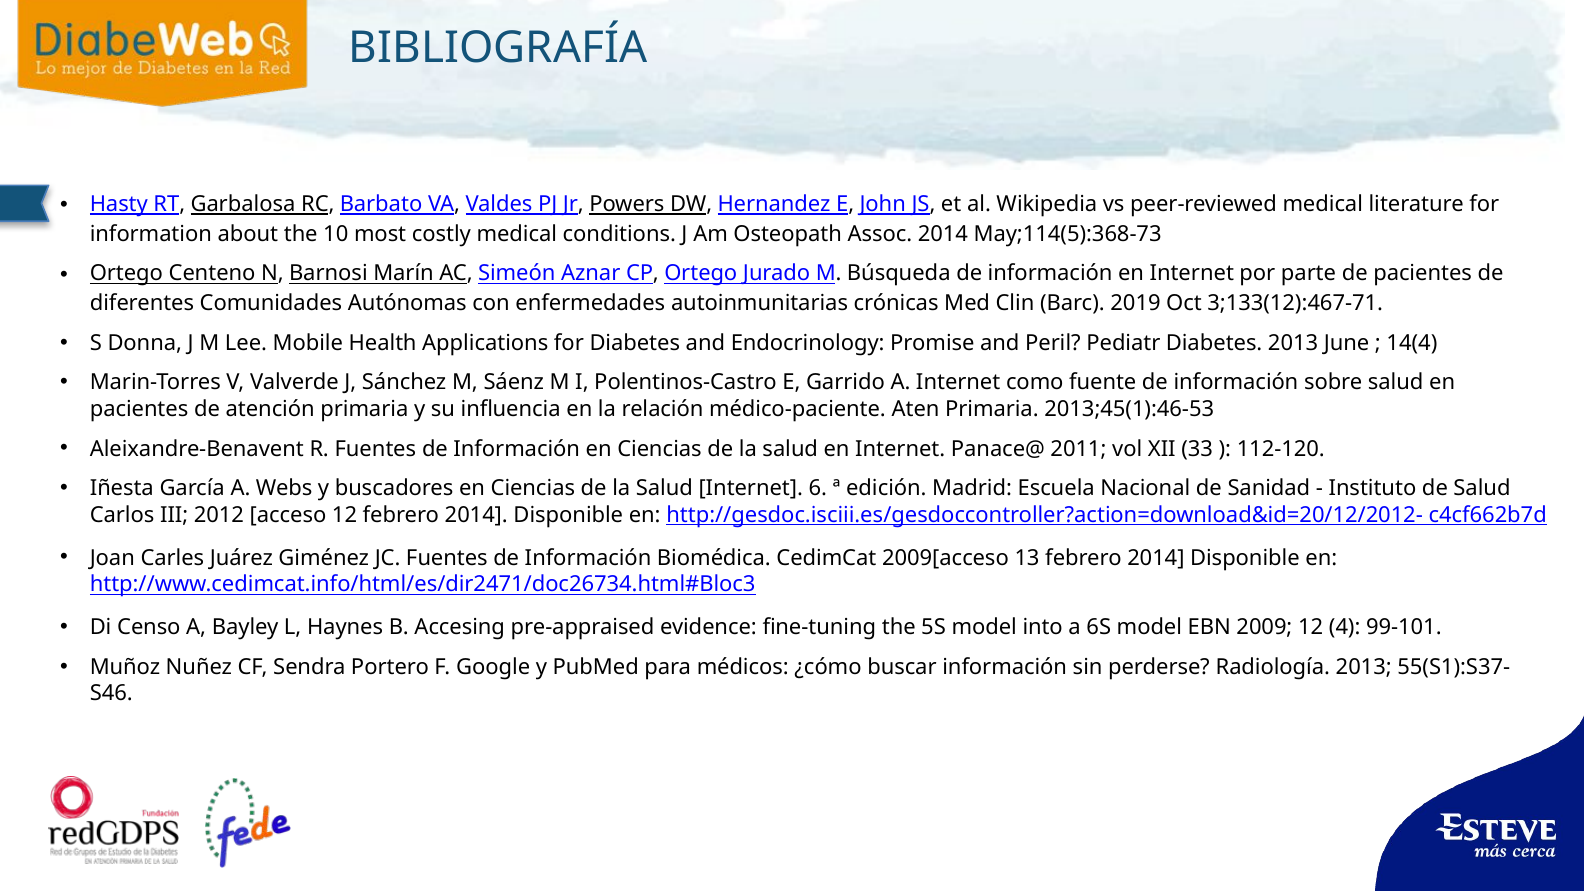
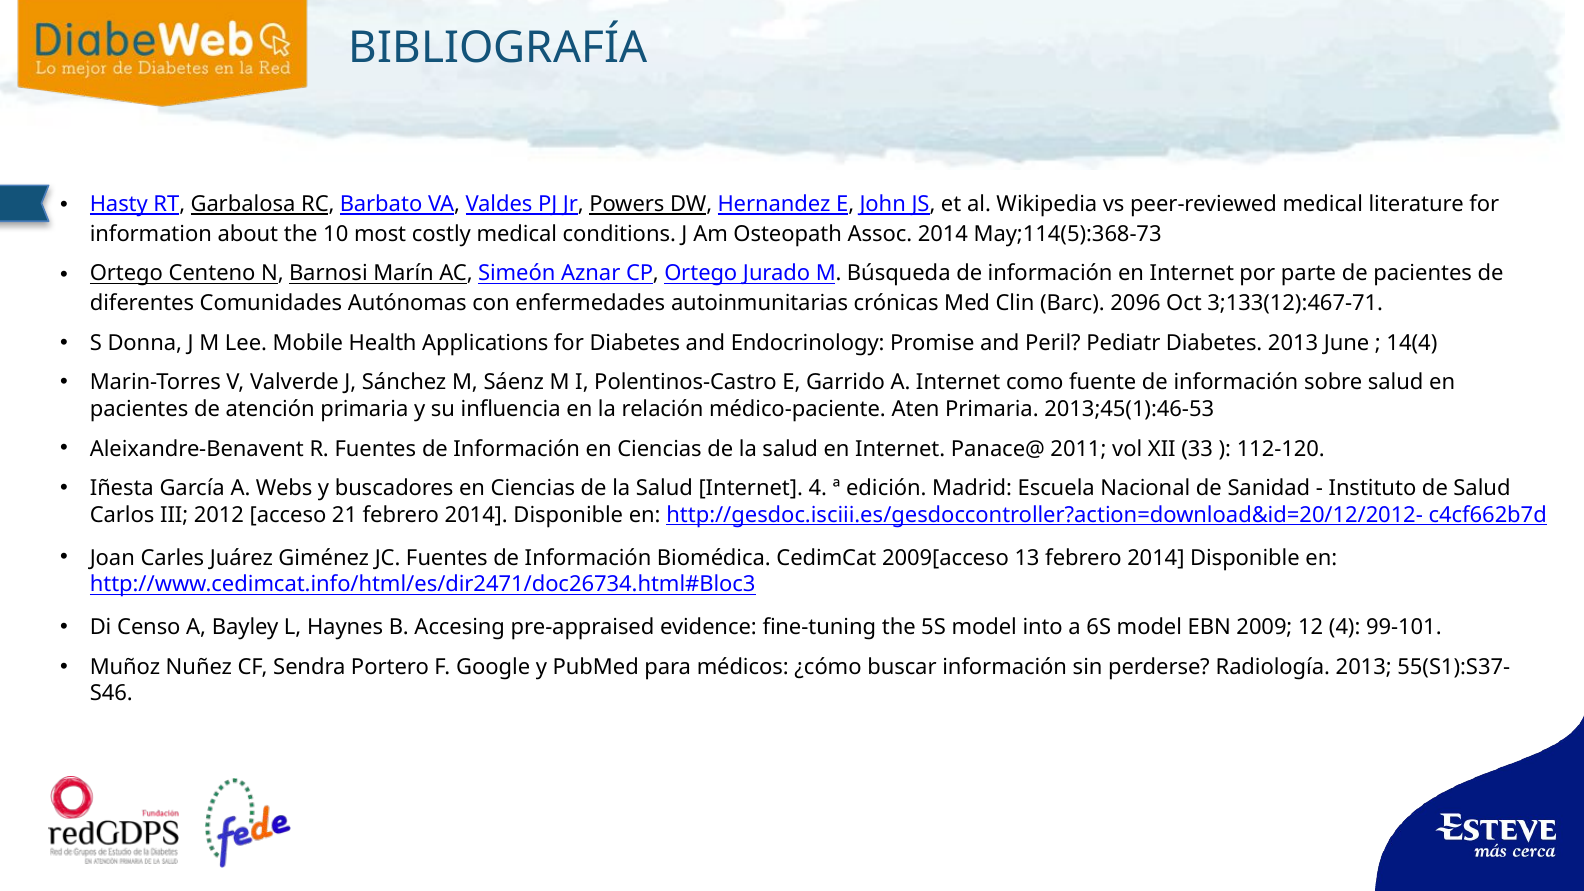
2019: 2019 -> 2096
Internet 6: 6 -> 4
acceso 12: 12 -> 21
